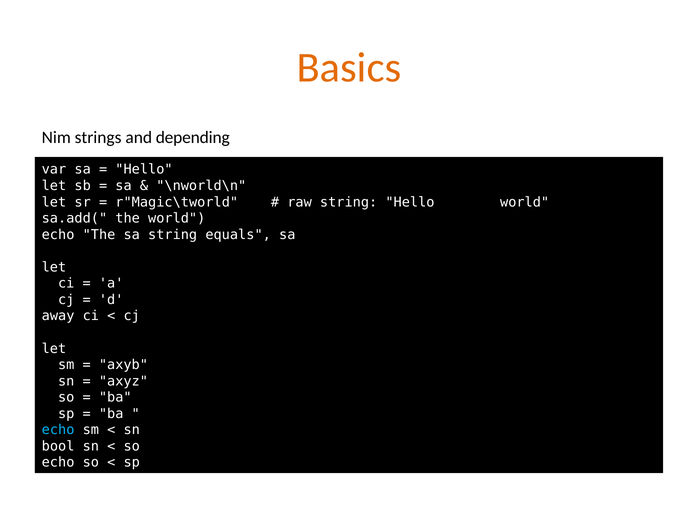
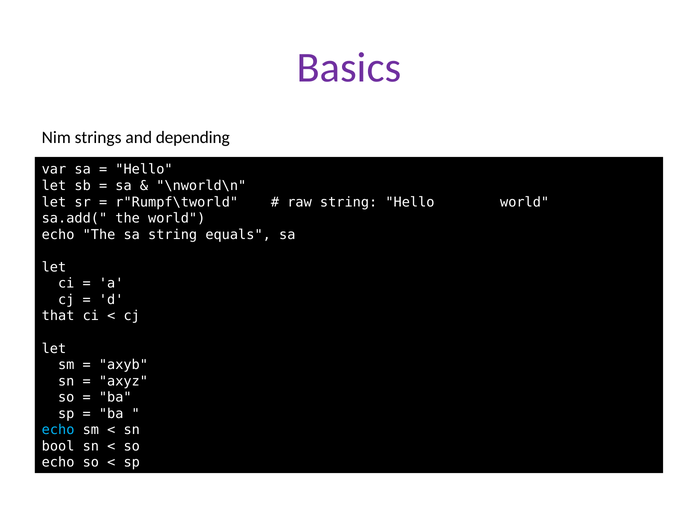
Basics colour: orange -> purple
r"Magic\tworld: r"Magic\tworld -> r"Rumpf\tworld
away: away -> that
